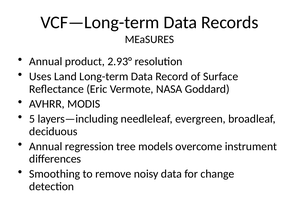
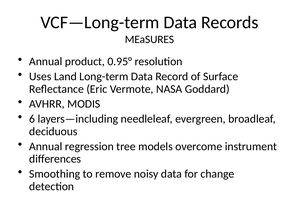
2.93°: 2.93° -> 0.95°
5: 5 -> 6
